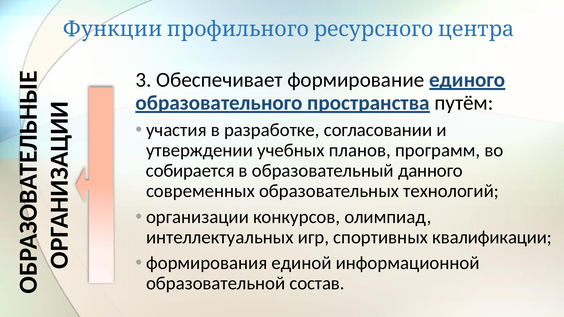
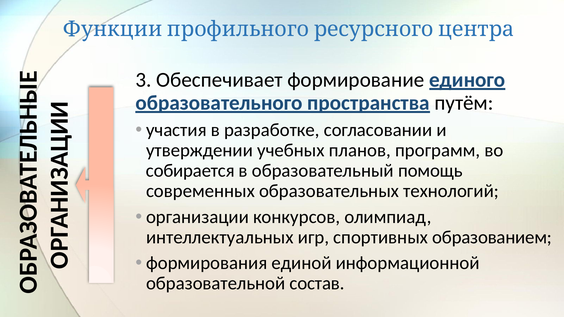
данного: данного -> помощь
квалификации: квалификации -> образованием
